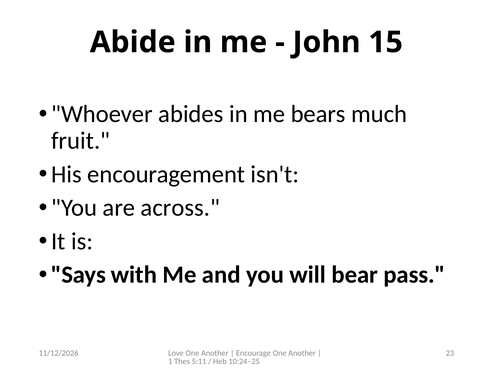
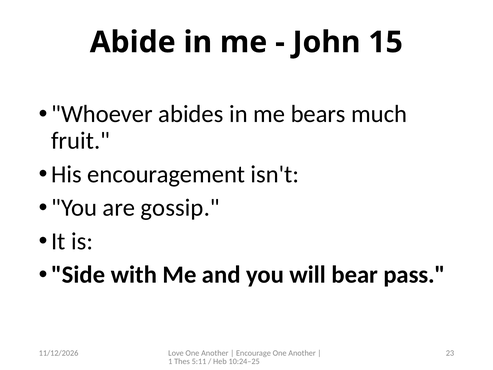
across: across -> gossip
Says: Says -> Side
